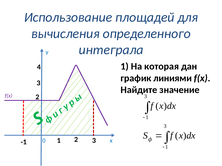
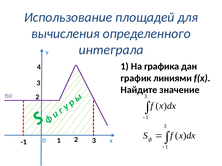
которая: которая -> графика
